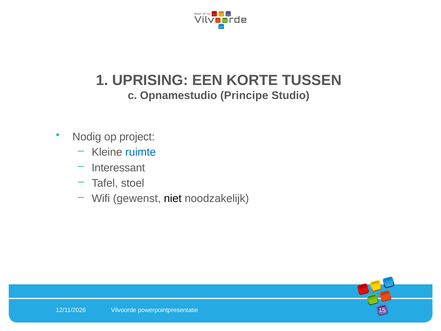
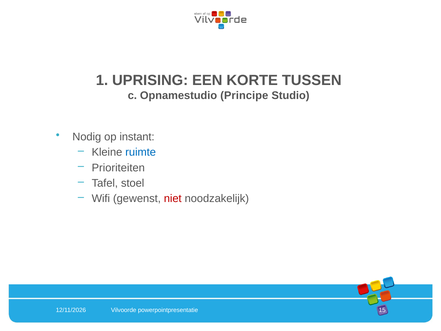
project: project -> instant
Interessant: Interessant -> Prioriteiten
niet colour: black -> red
